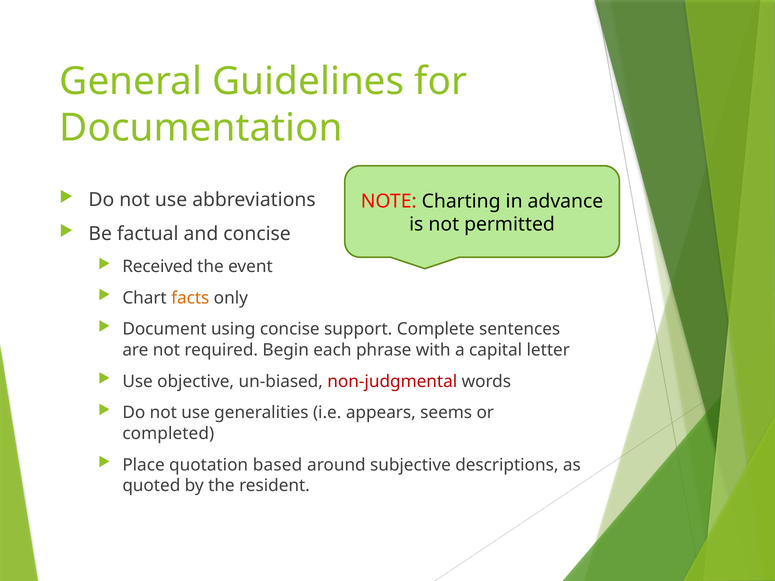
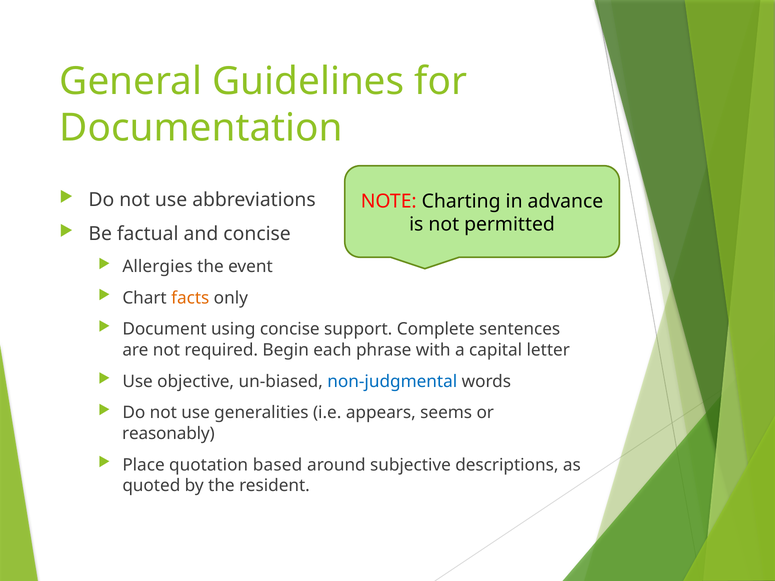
Received: Received -> Allergies
non-judgmental colour: red -> blue
completed: completed -> reasonably
